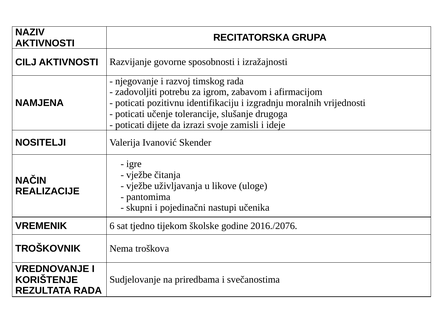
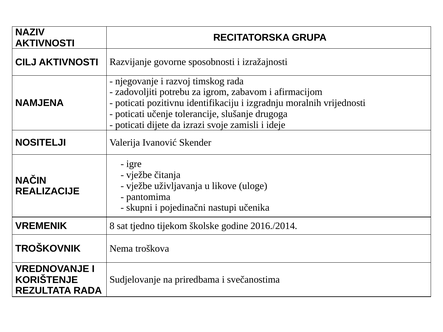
6: 6 -> 8
2016./2076: 2016./2076 -> 2016./2014
